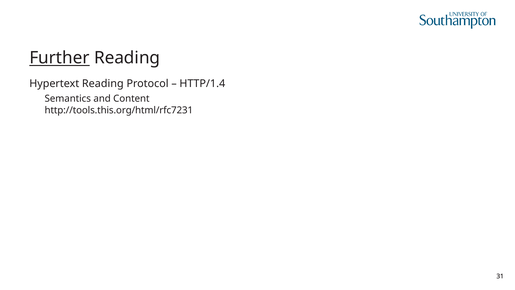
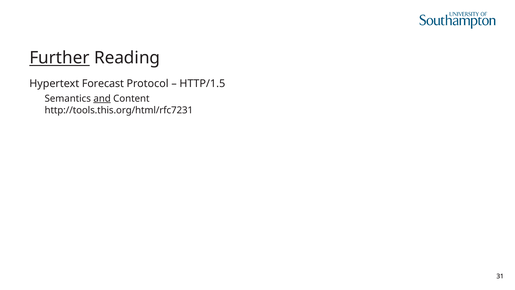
Hypertext Reading: Reading -> Forecast
HTTP/1.4: HTTP/1.4 -> HTTP/1.5
and underline: none -> present
